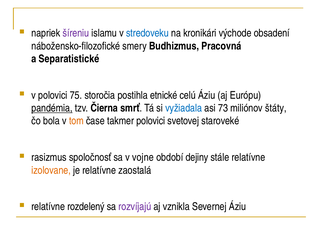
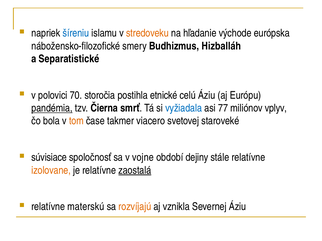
šíreniu colour: purple -> blue
stredoveku colour: blue -> orange
kronikári: kronikári -> hľadanie
obsadení: obsadení -> európska
Pracovná: Pracovná -> Hizballáh
75: 75 -> 70
73: 73 -> 77
štáty: štáty -> vplyv
takmer polovici: polovici -> viacero
rasizmus: rasizmus -> súvisiace
zaostalá underline: none -> present
rozdelený: rozdelený -> materskú
rozvíjajú colour: purple -> orange
